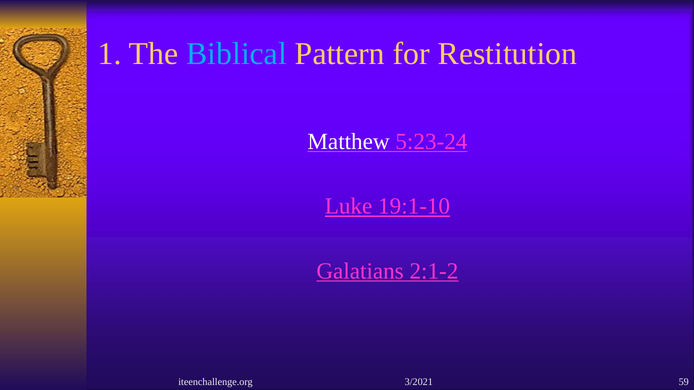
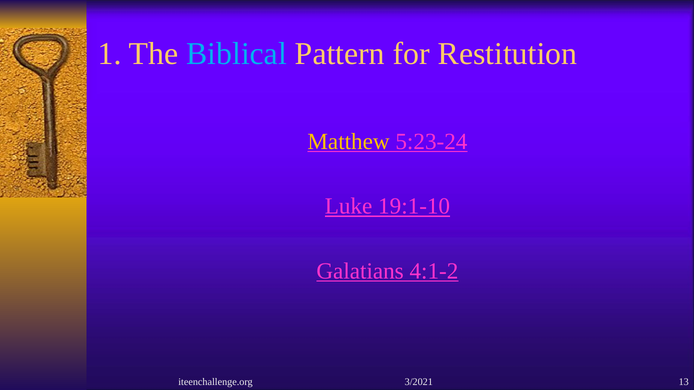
Matthew colour: white -> yellow
2:1-2: 2:1-2 -> 4:1-2
59: 59 -> 13
